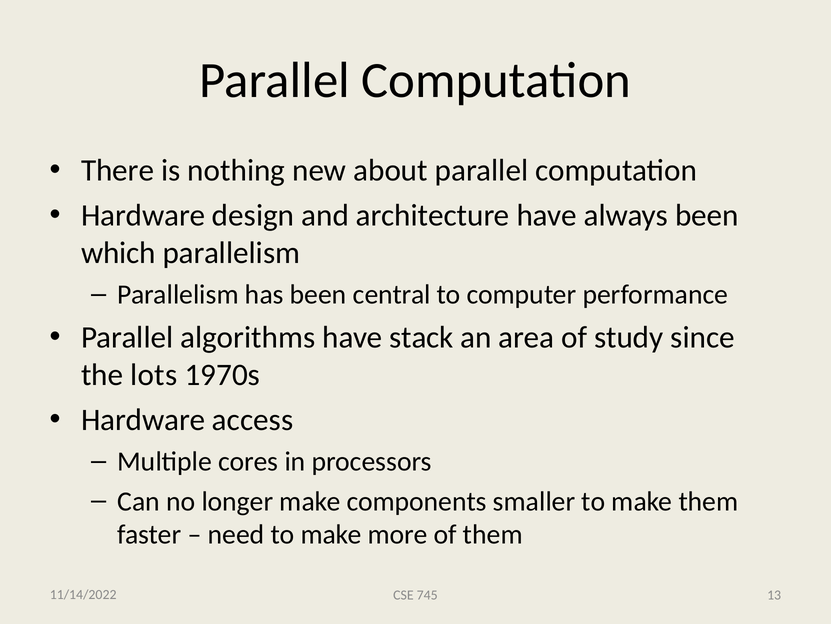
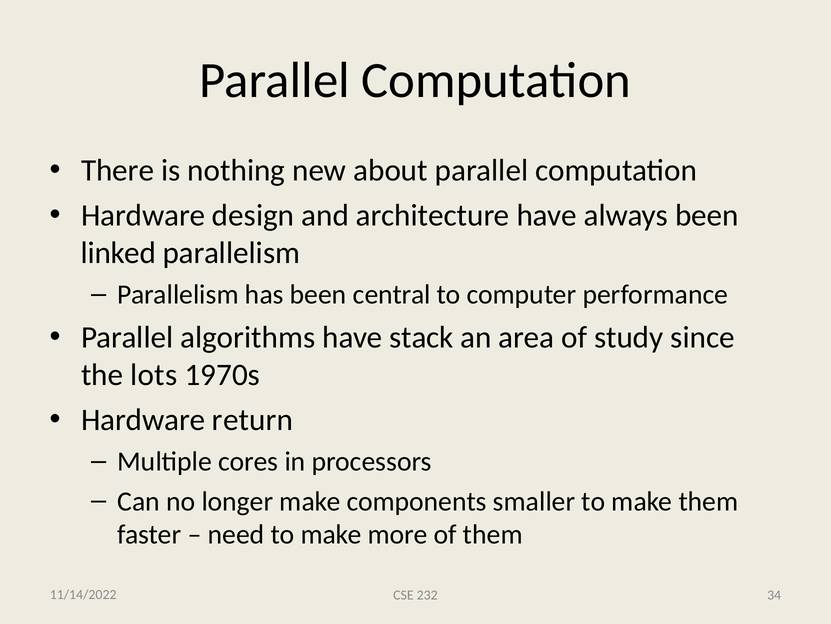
which: which -> linked
access: access -> return
745: 745 -> 232
13: 13 -> 34
